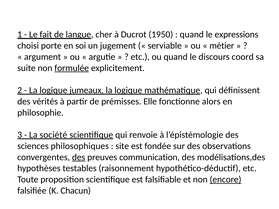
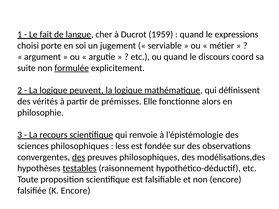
1950: 1950 -> 1959
jumeaux: jumeaux -> peuvent
société: société -> recours
site: site -> less
preuves communication: communication -> philosophiques
testables underline: none -> present
encore at (226, 180) underline: present -> none
K Chacun: Chacun -> Encore
